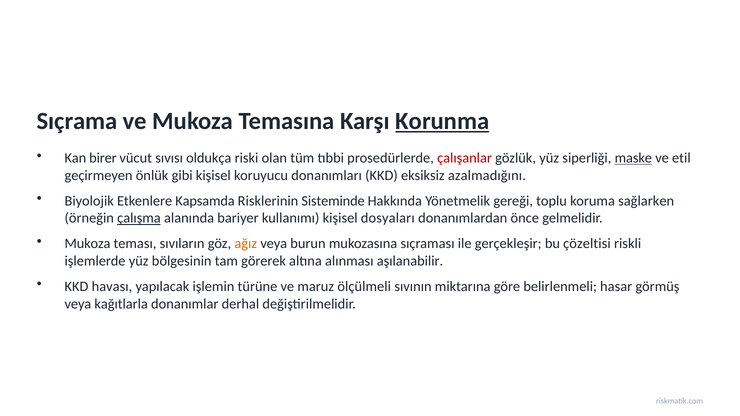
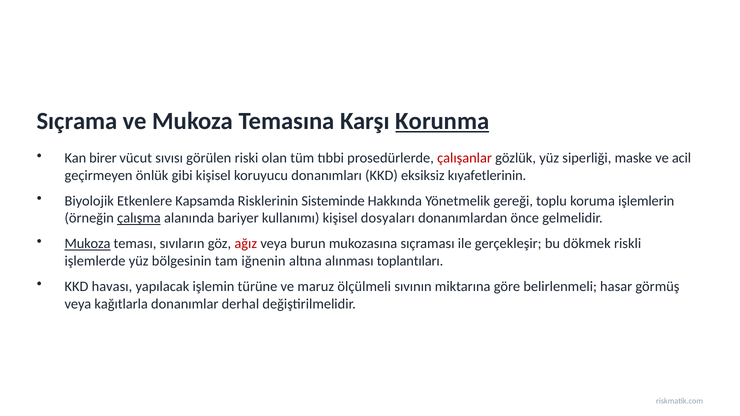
oldukça: oldukça -> görülen
maske underline: present -> none
etil: etil -> acil
azalmadığını: azalmadığını -> kıyafetlerinin
sağlarken: sağlarken -> işlemlerin
Mukoza at (88, 244) underline: none -> present
ağız colour: orange -> red
çözeltisi: çözeltisi -> dökmek
görerek: görerek -> iğnenin
aşılanabilir: aşılanabilir -> toplantıları
